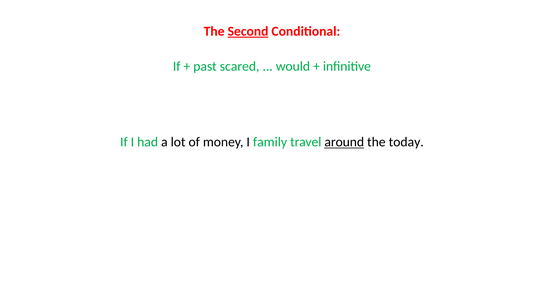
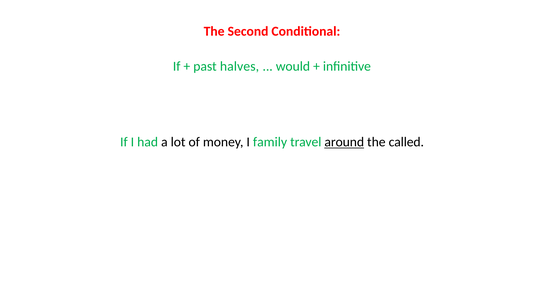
Second underline: present -> none
scared: scared -> halves
today: today -> called
